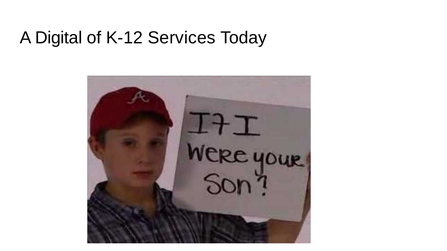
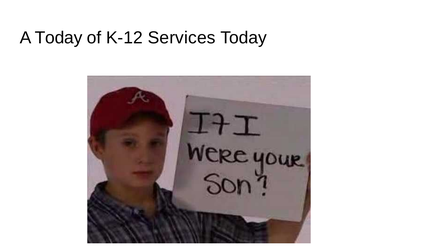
A Digital: Digital -> Today
